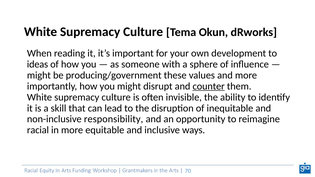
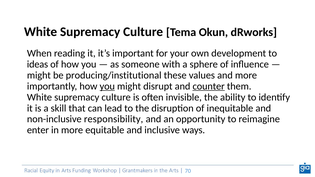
producing/government: producing/government -> producing/institutional
you at (107, 86) underline: none -> present
racial: racial -> enter
